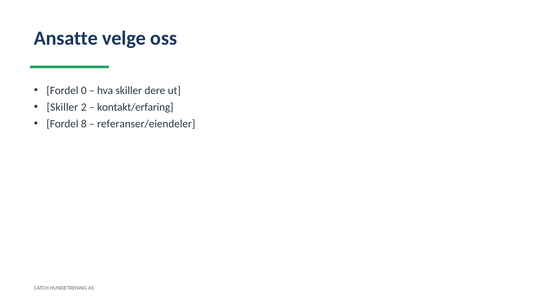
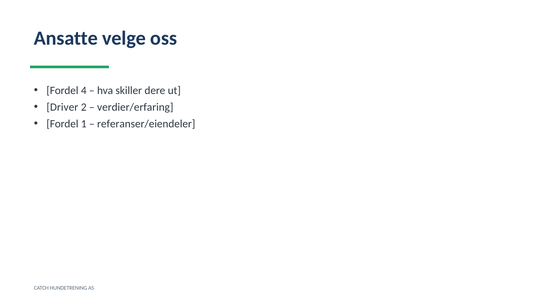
0: 0 -> 4
Skiller at (62, 107): Skiller -> Driver
kontakt/erfaring: kontakt/erfaring -> verdier/erfaring
8: 8 -> 1
